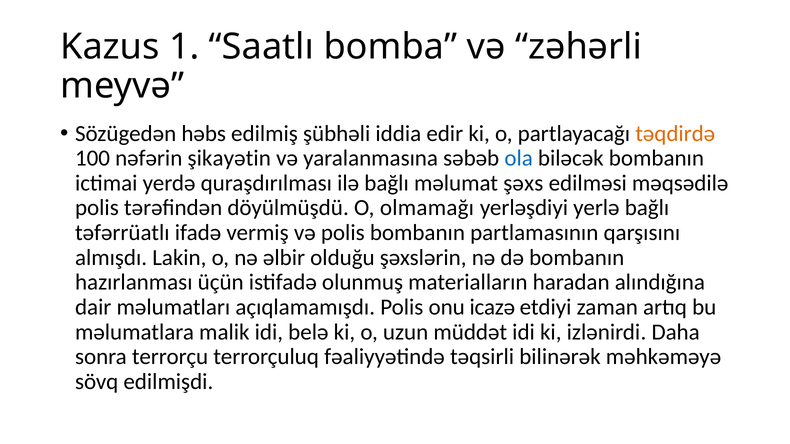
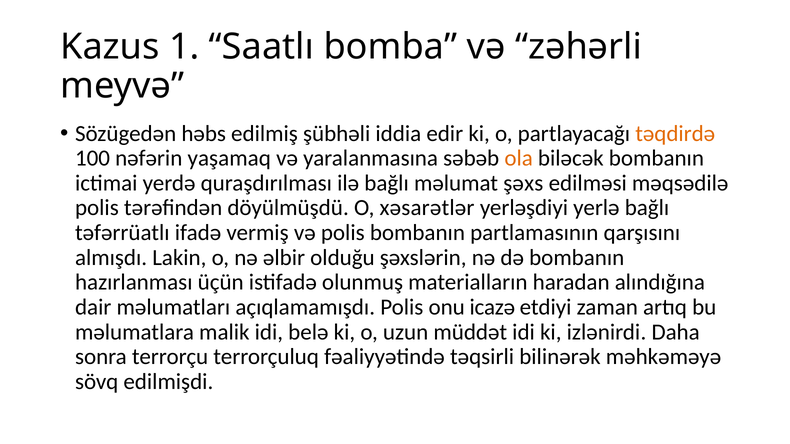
şikayətin: şikayətin -> yaşamaq
ola colour: blue -> orange
olmamağı: olmamağı -> xəsarətlər
